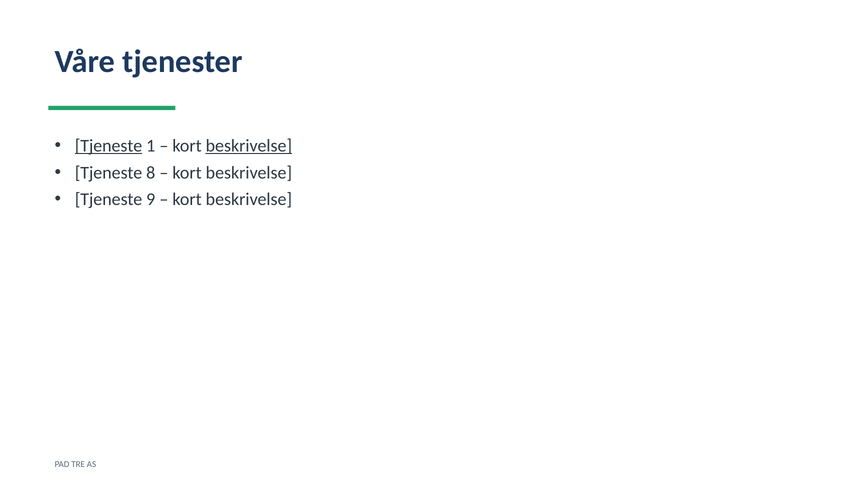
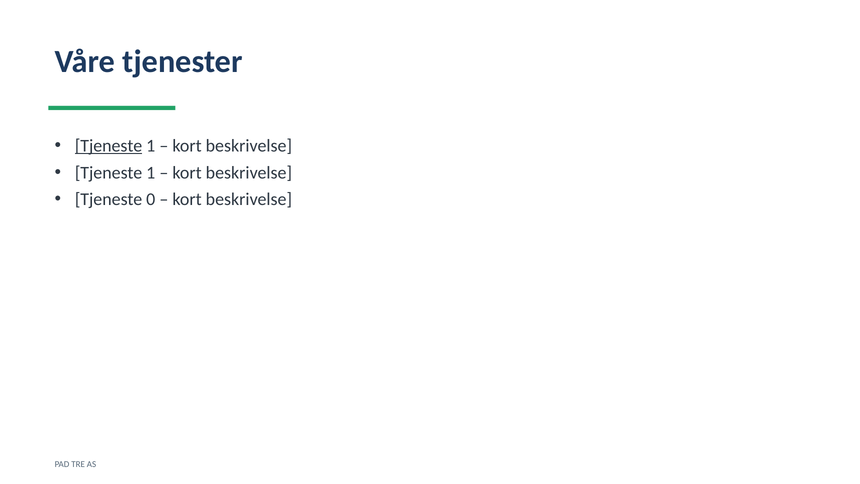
beskrivelse at (249, 146) underline: present -> none
8 at (151, 173): 8 -> 1
9: 9 -> 0
